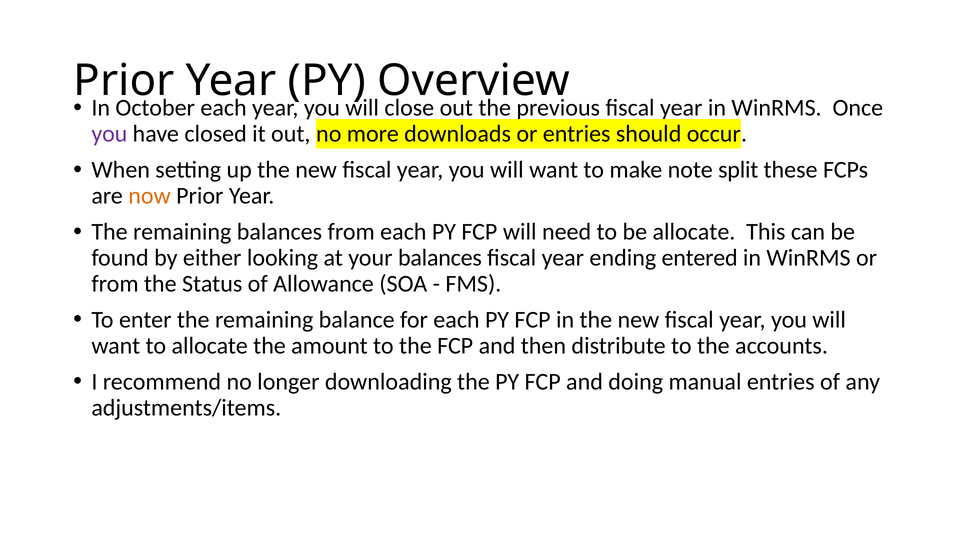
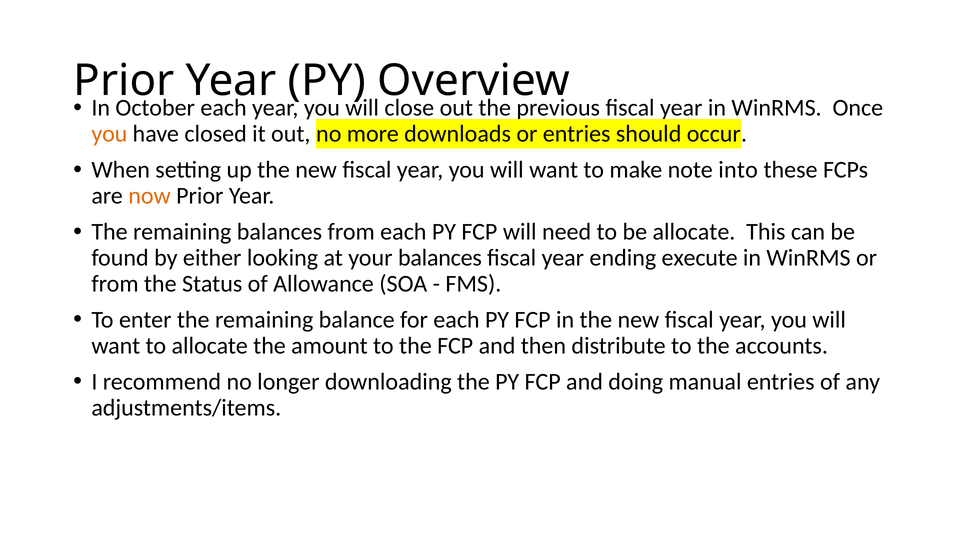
you at (109, 134) colour: purple -> orange
split: split -> into
entered: entered -> execute
